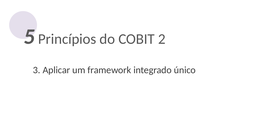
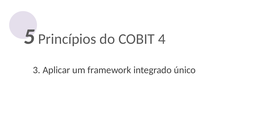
2: 2 -> 4
